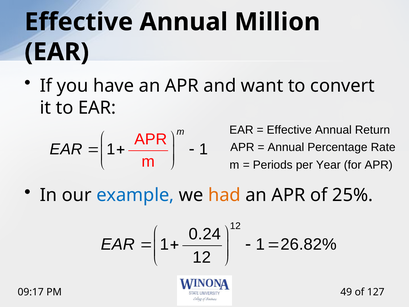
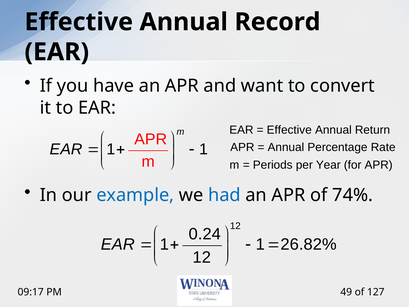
Million: Million -> Record
had colour: orange -> blue
25%: 25% -> 74%
